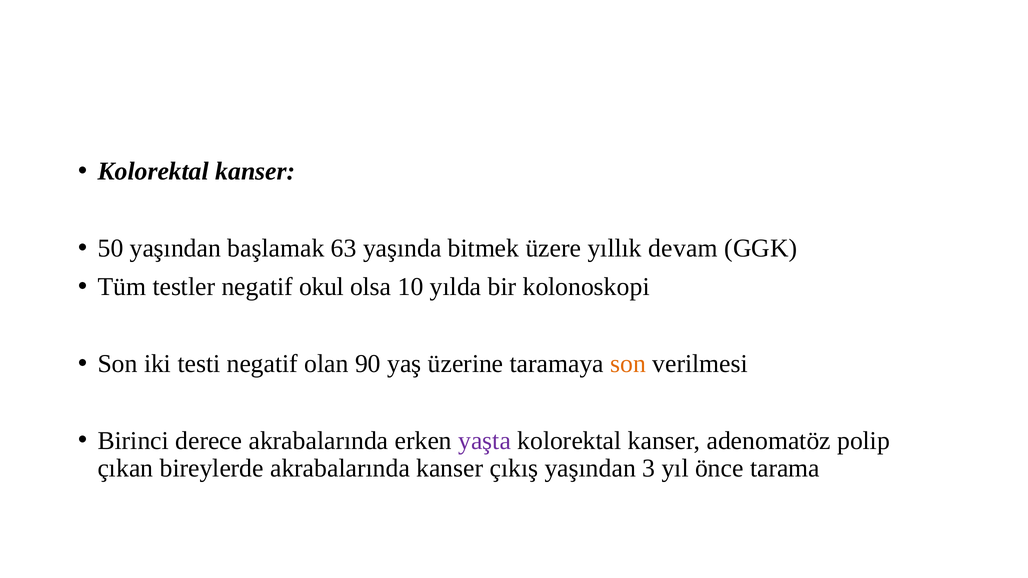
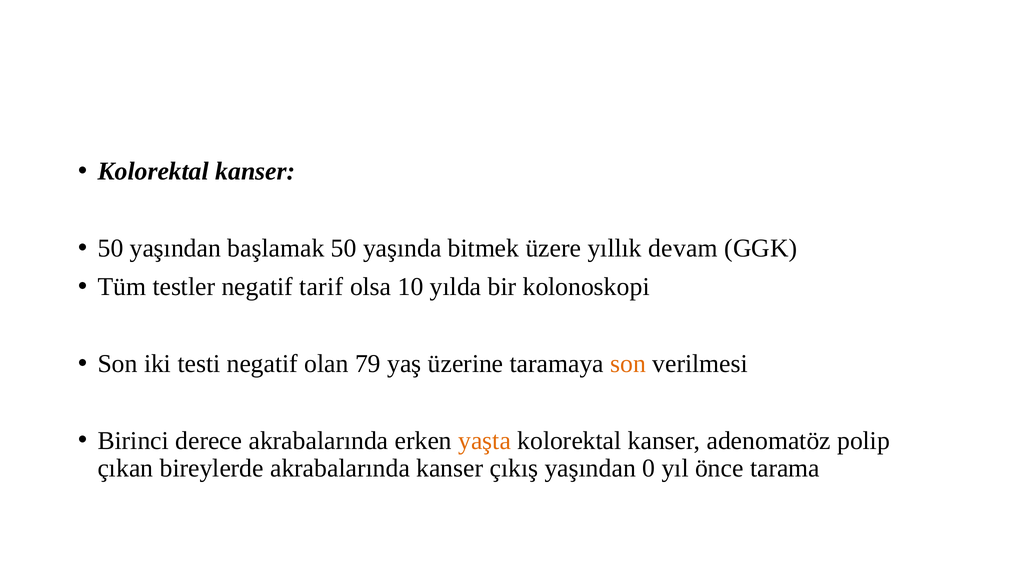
başlamak 63: 63 -> 50
okul: okul -> tarif
90: 90 -> 79
yaşta colour: purple -> orange
3: 3 -> 0
